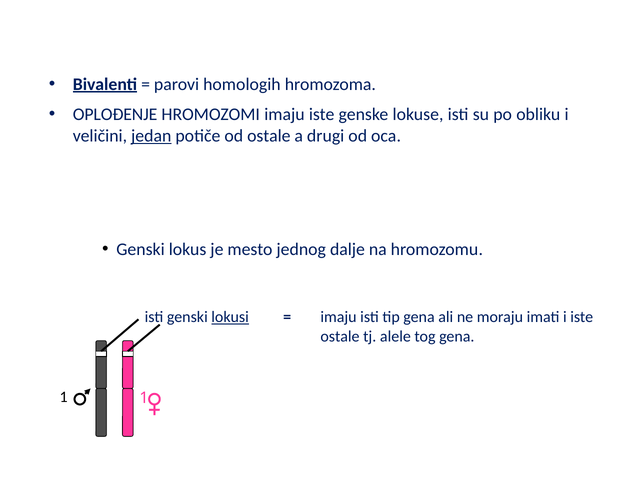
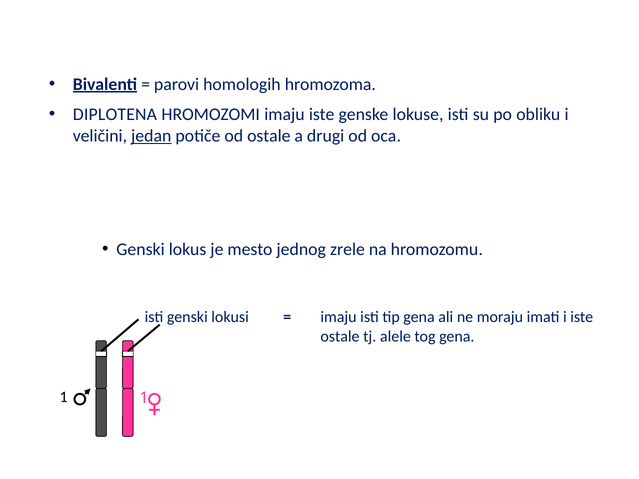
OPLOĐENJE: OPLOĐENJE -> DIPLOTENA
dalje: dalje -> zrele
lokusi underline: present -> none
